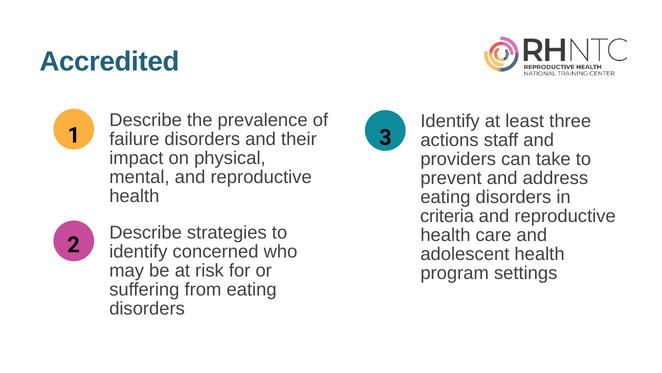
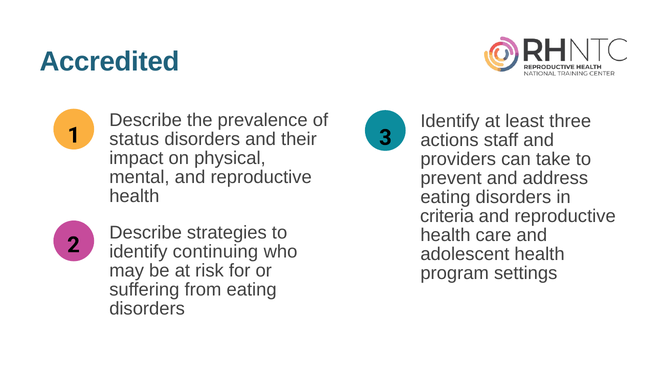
failure: failure -> status
concerned: concerned -> continuing
